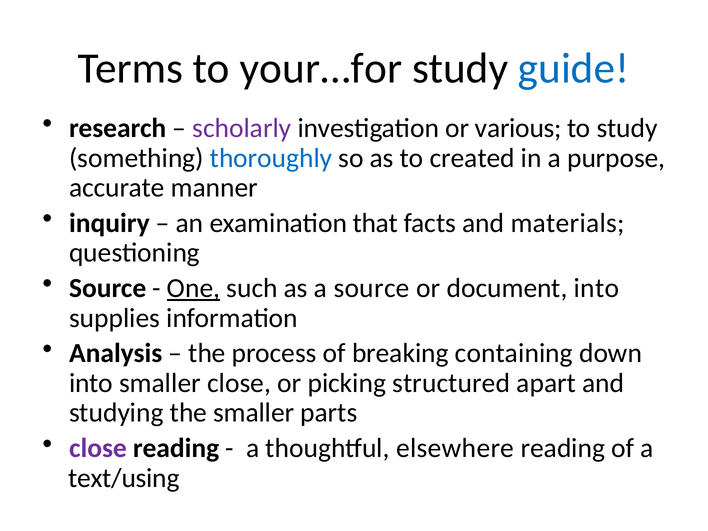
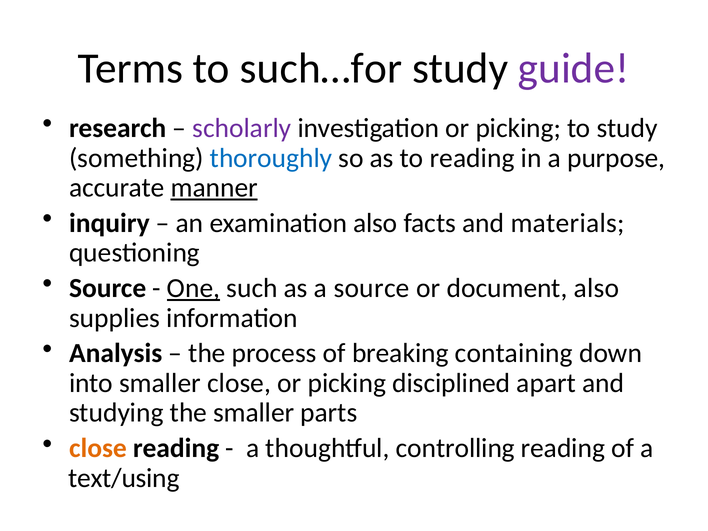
your…for: your…for -> such…for
guide colour: blue -> purple
investigation or various: various -> picking
to created: created -> reading
manner underline: none -> present
examination that: that -> also
document into: into -> also
structured: structured -> disciplined
close at (98, 448) colour: purple -> orange
elsewhere: elsewhere -> controlling
